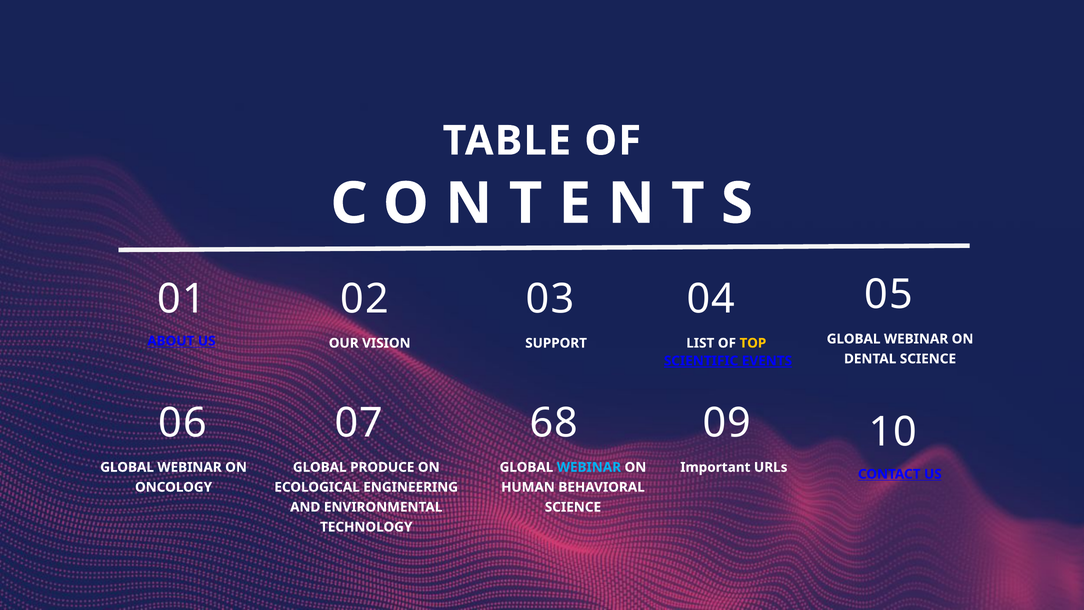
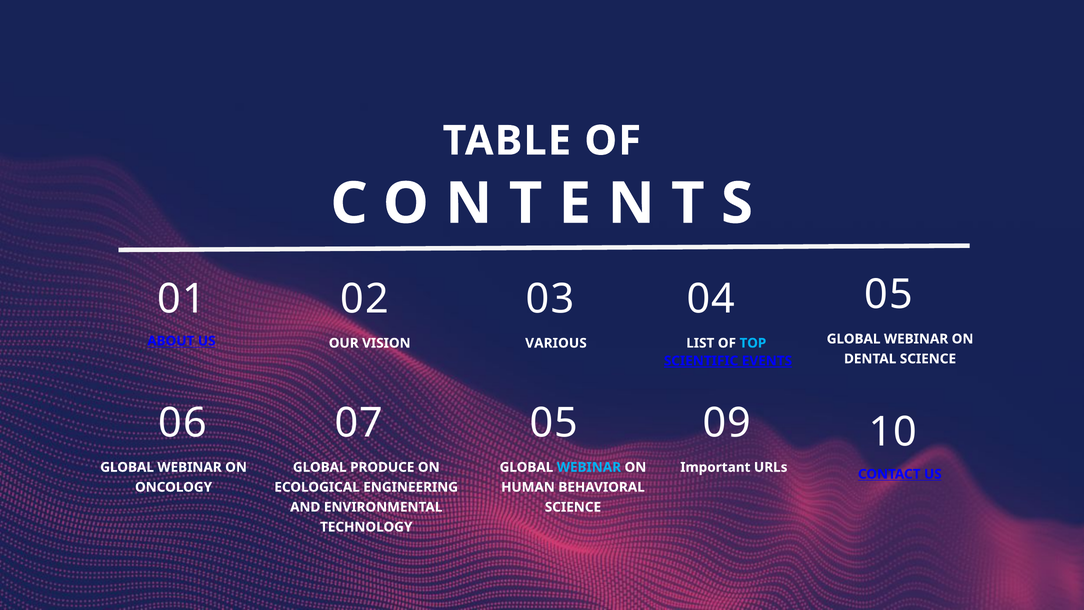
SUPPORT: SUPPORT -> VARIOUS
TOP colour: yellow -> light blue
07 68: 68 -> 05
